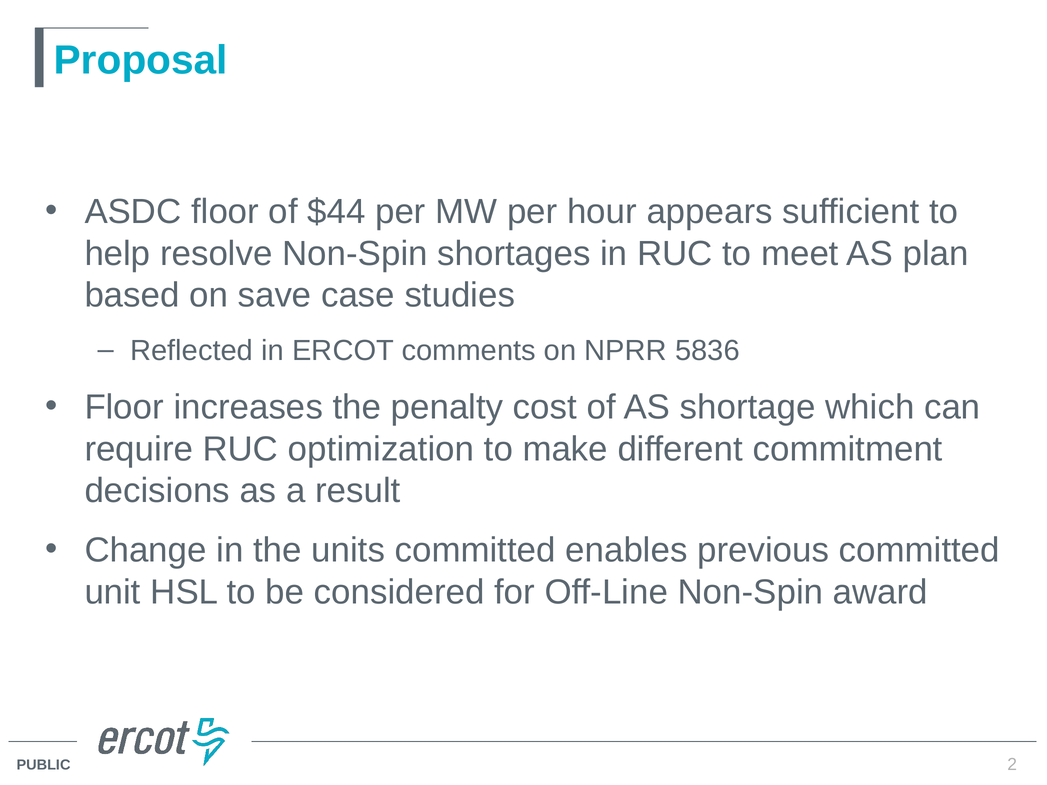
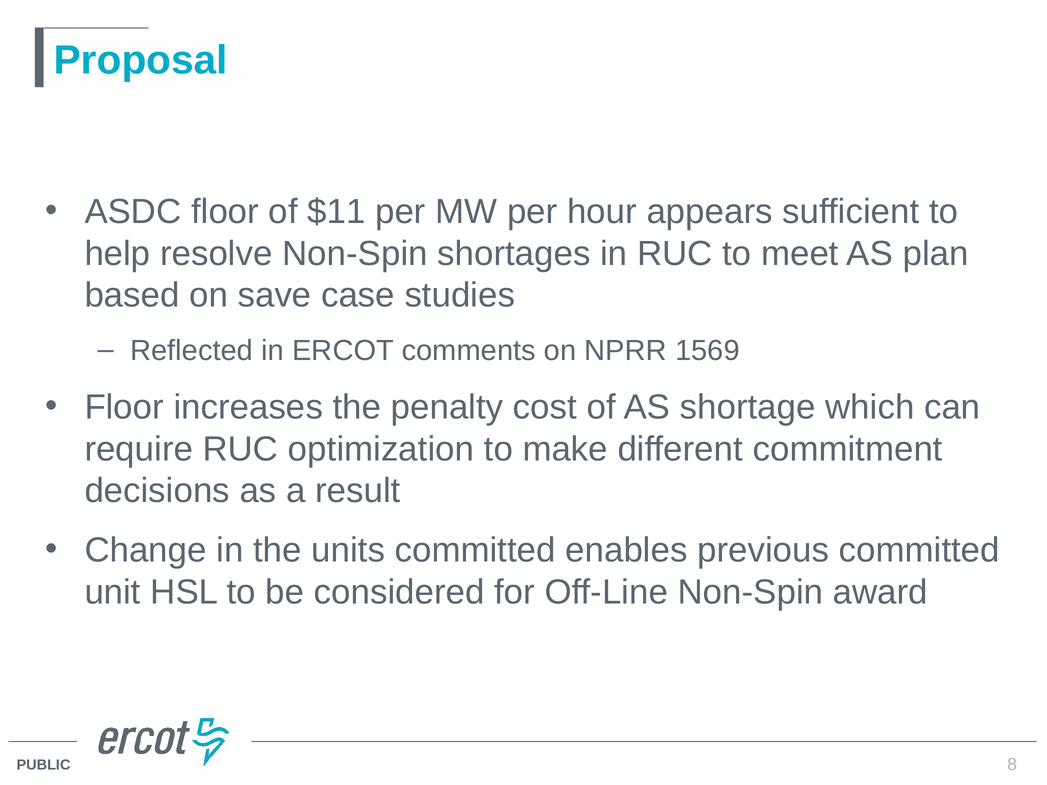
$44: $44 -> $11
5836: 5836 -> 1569
2: 2 -> 8
